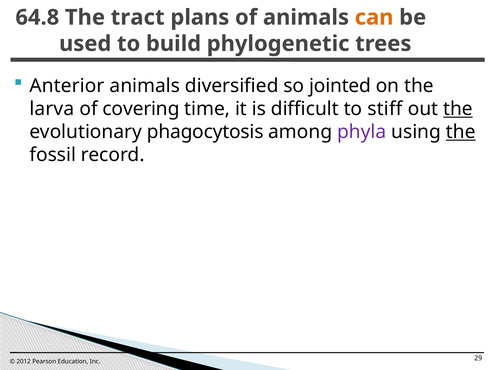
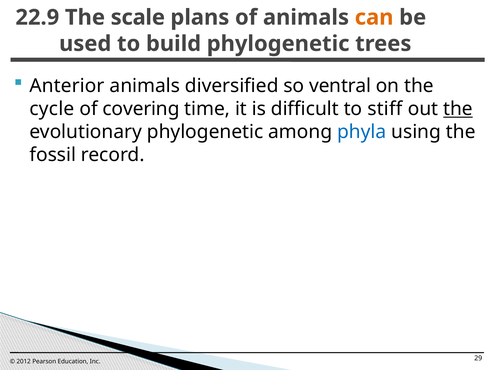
64.8: 64.8 -> 22.9
tract: tract -> scale
jointed: jointed -> ventral
larva: larva -> cycle
evolutionary phagocytosis: phagocytosis -> phylogenetic
phyla colour: purple -> blue
the at (461, 132) underline: present -> none
